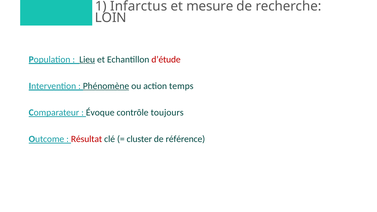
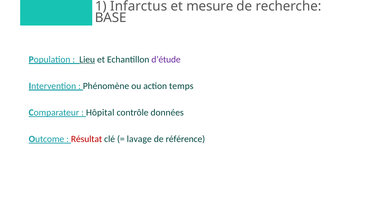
LOIN: LOIN -> BASE
d’étude colour: red -> purple
Phénomène underline: present -> none
Évoque: Évoque -> Hôpital
toujours: toujours -> données
cluster: cluster -> lavage
